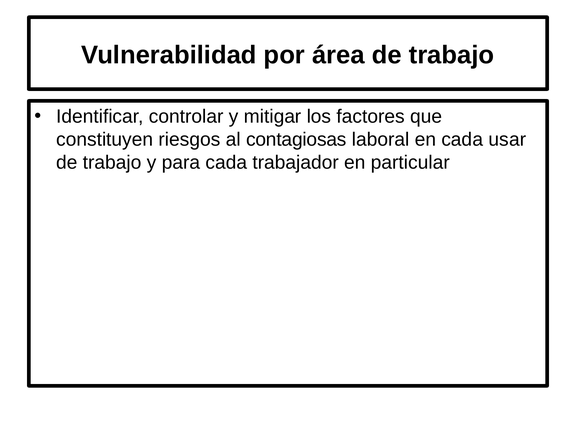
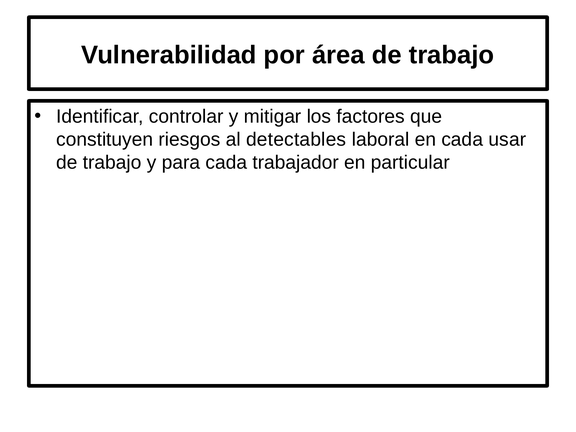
contagiosas: contagiosas -> detectables
